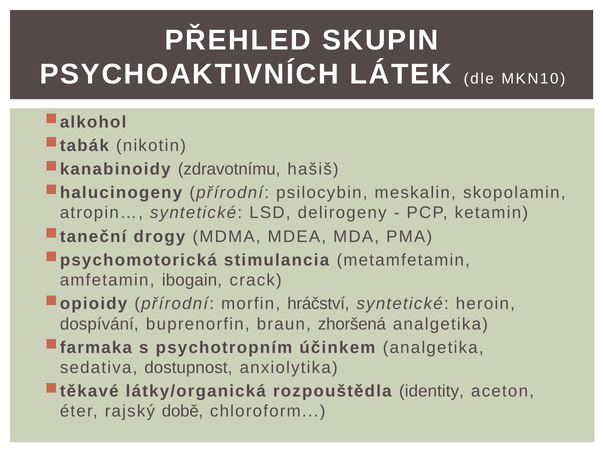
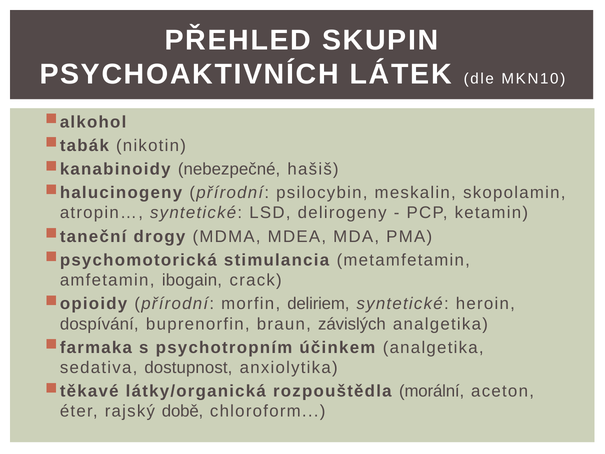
zdravotnímu: zdravotnímu -> nebezpečné
hráčství: hráčství -> deliriem
zhoršená: zhoršená -> závislých
identity: identity -> morální
